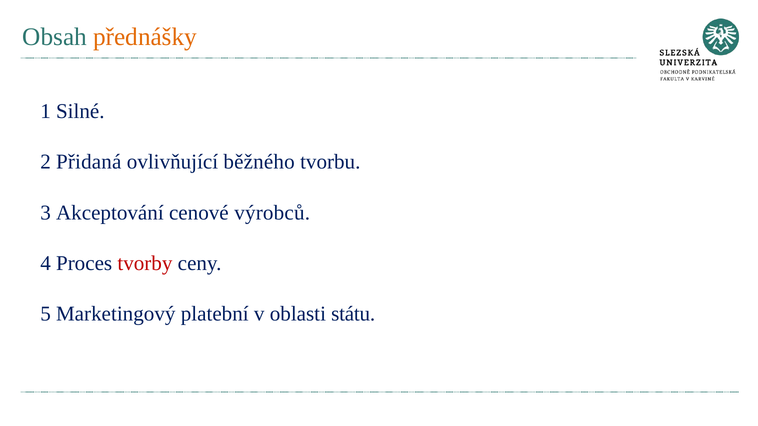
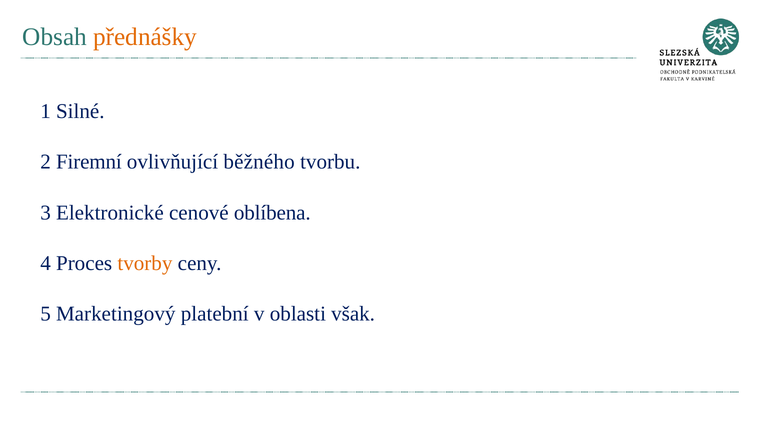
Přidaná: Přidaná -> Firemní
Akceptování: Akceptování -> Elektronické
výrobců: výrobců -> oblíbena
tvorby colour: red -> orange
státu: státu -> však
